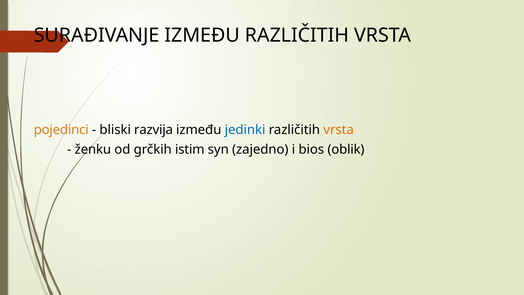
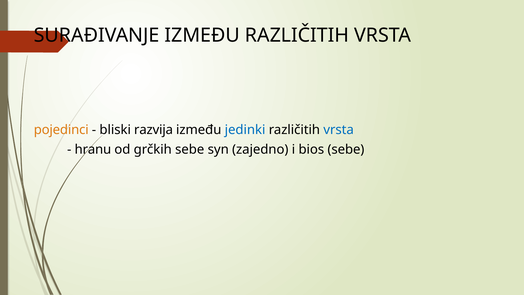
vrsta at (339, 130) colour: orange -> blue
ženku: ženku -> hranu
grčkih istim: istim -> sebe
bios oblik: oblik -> sebe
